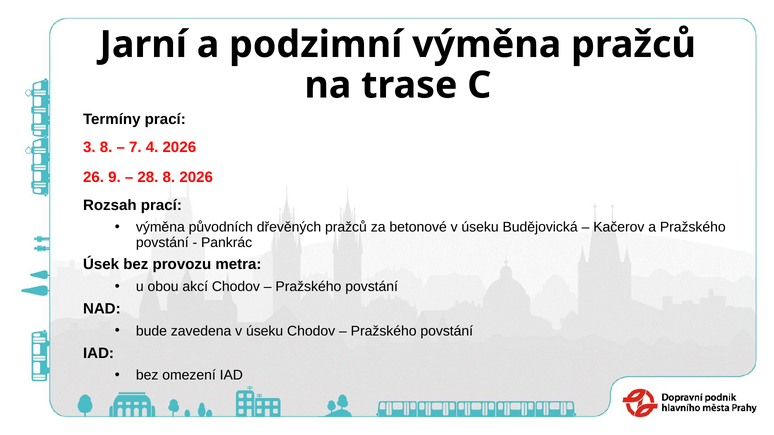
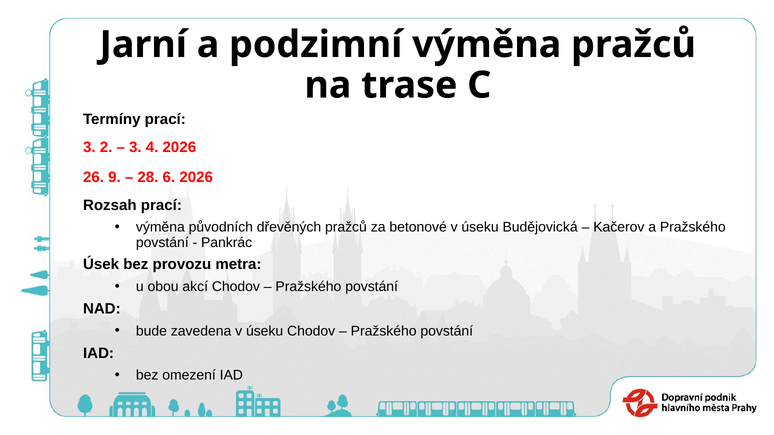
3 8: 8 -> 2
7 at (135, 147): 7 -> 3
28 8: 8 -> 6
